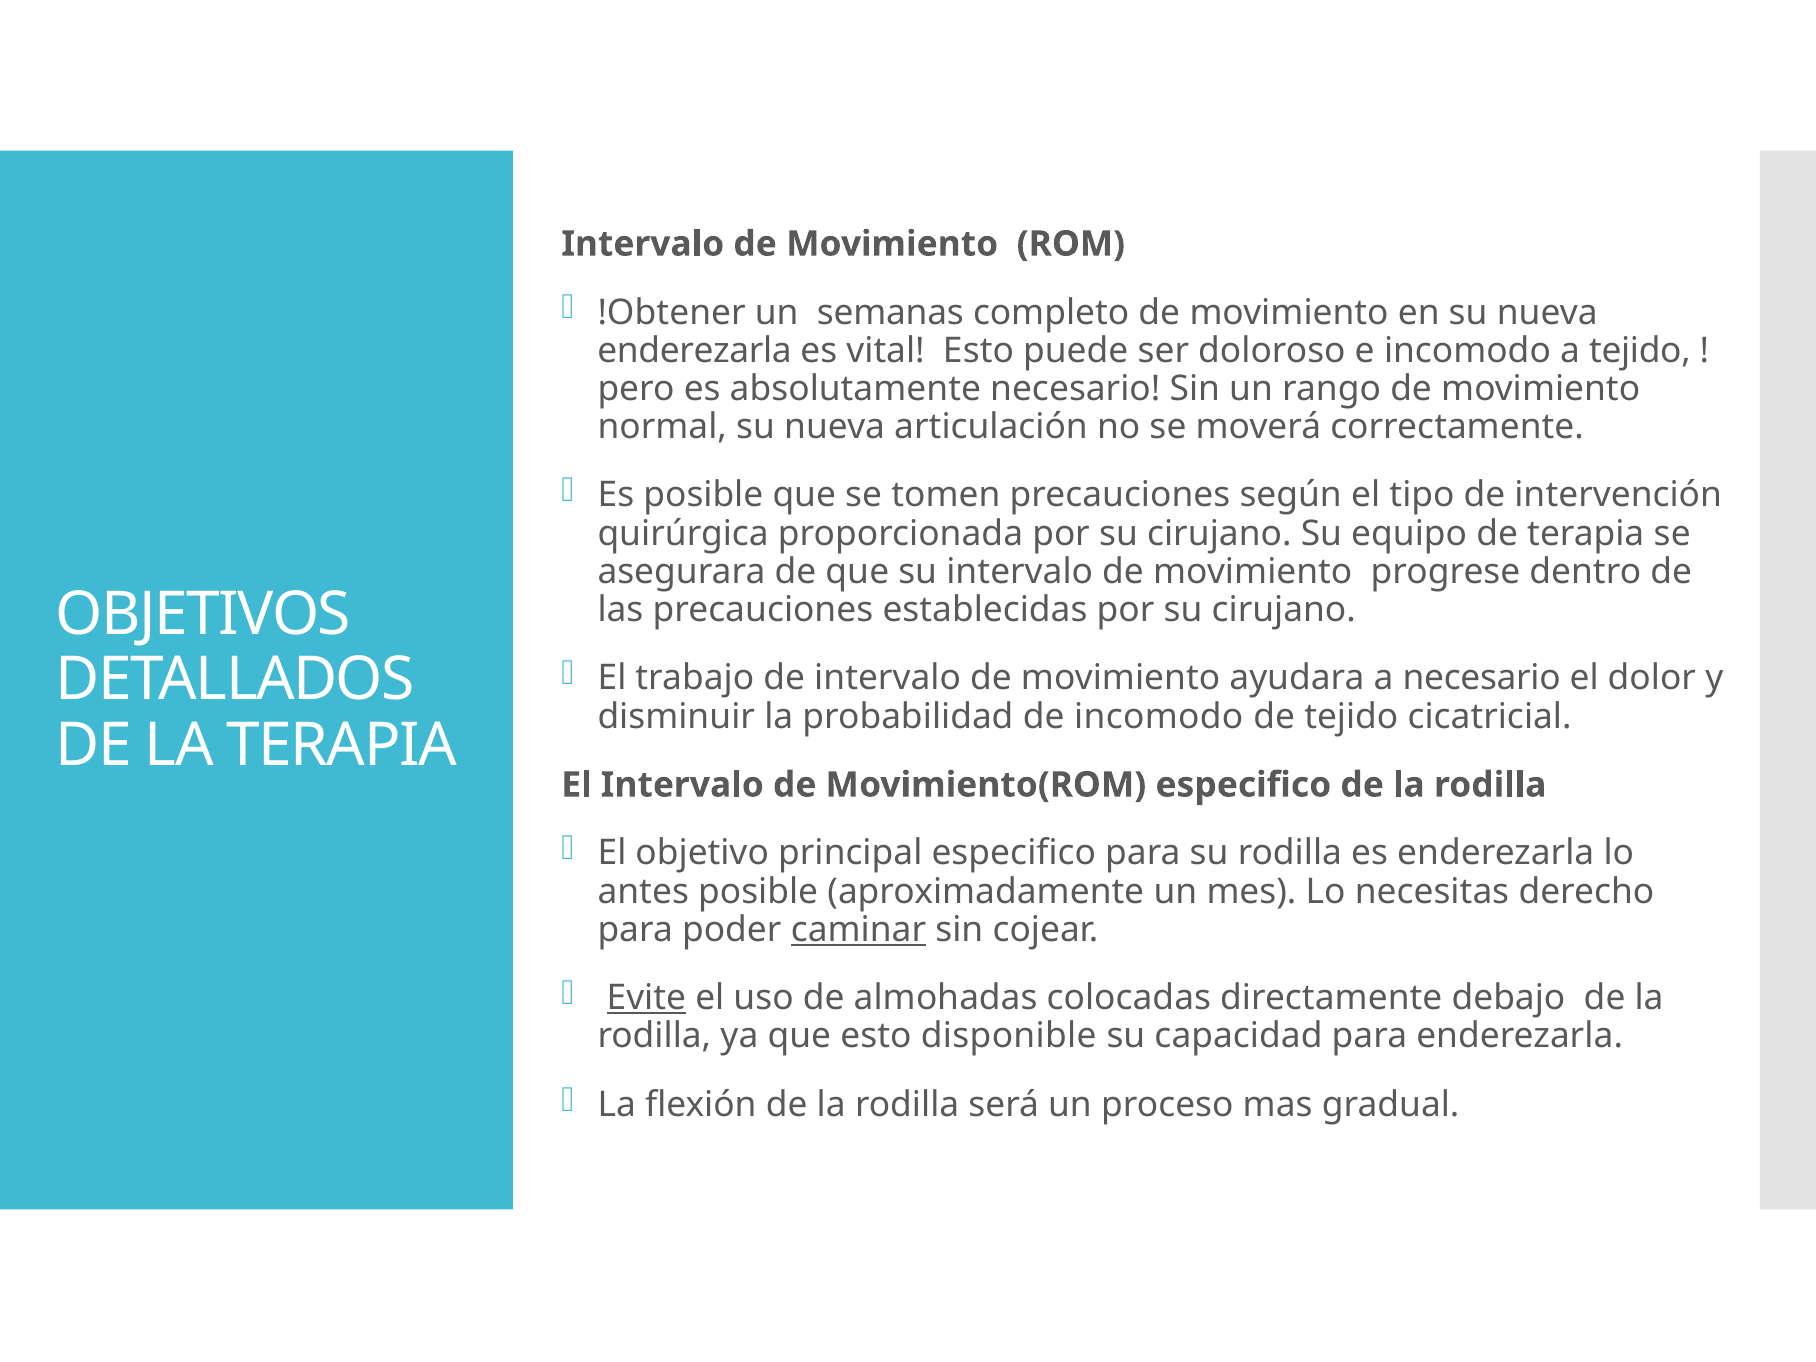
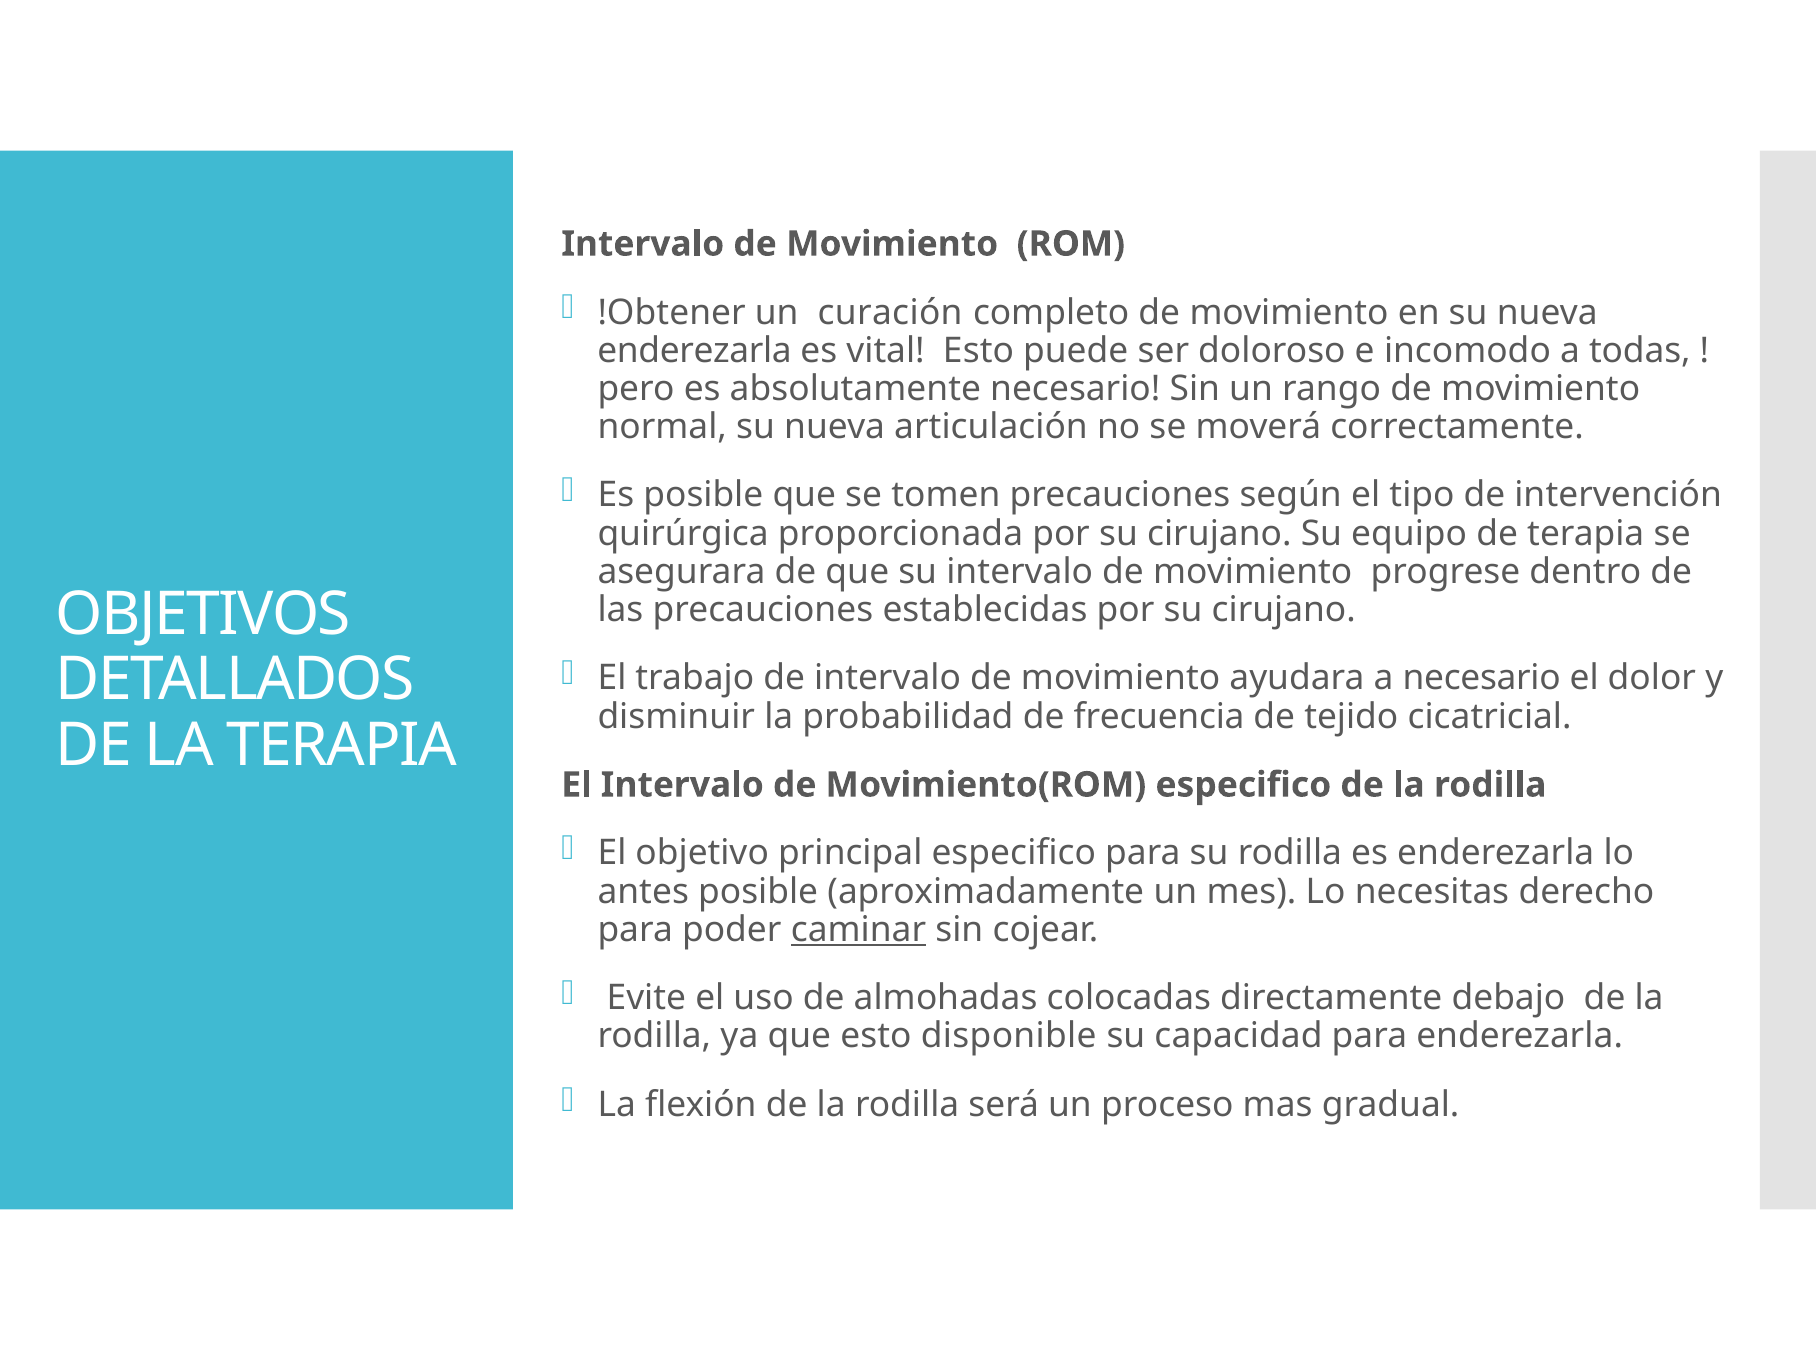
semanas: semanas -> curación
a tejido: tejido -> todas
de incomodo: incomodo -> frecuencia
Evite underline: present -> none
